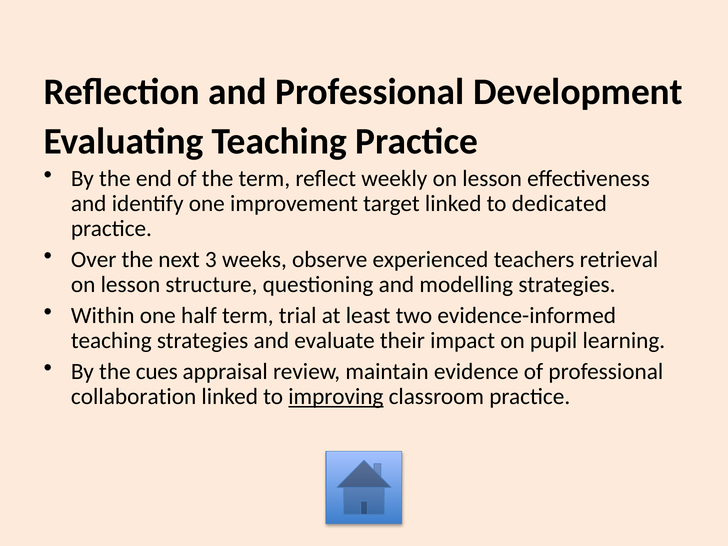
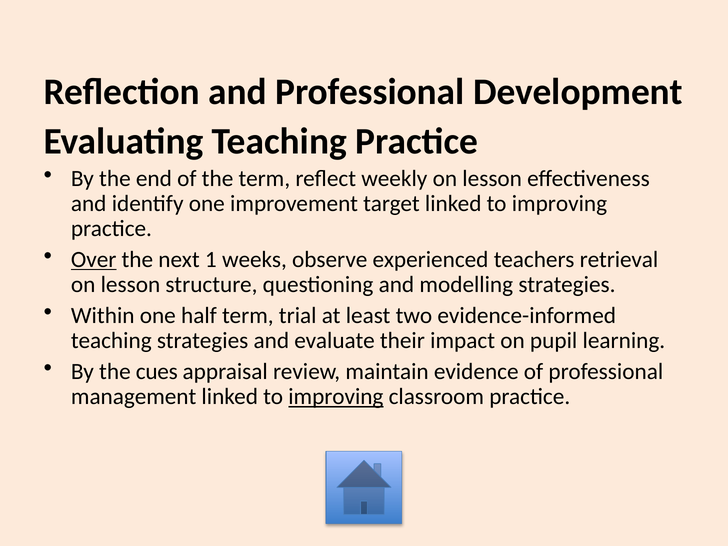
target linked to dedicated: dedicated -> improving
Over underline: none -> present
3: 3 -> 1
collaboration: collaboration -> management
